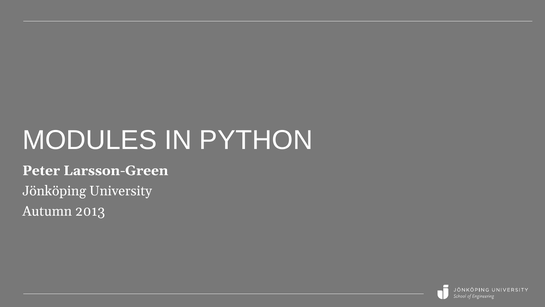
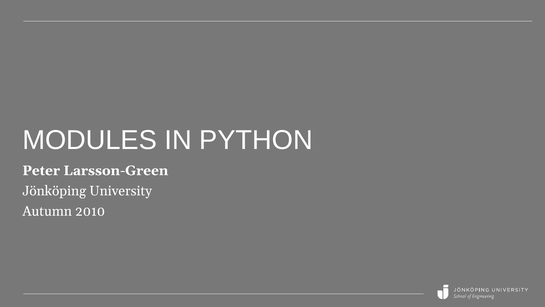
2013: 2013 -> 2010
